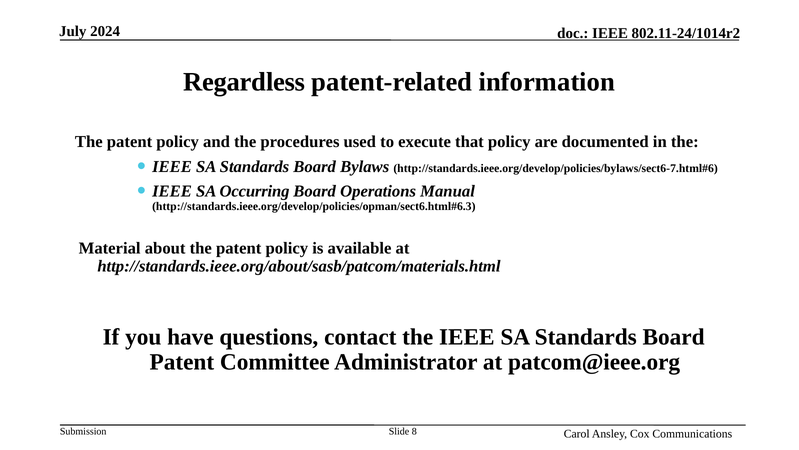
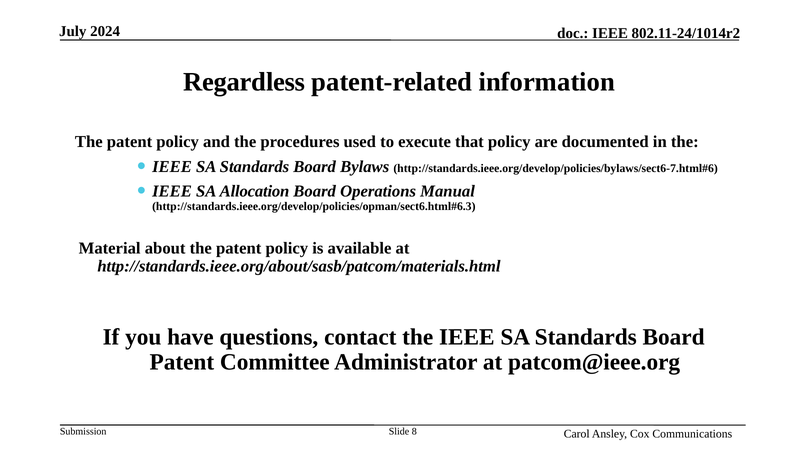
Occurring: Occurring -> Allocation
